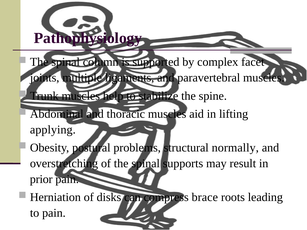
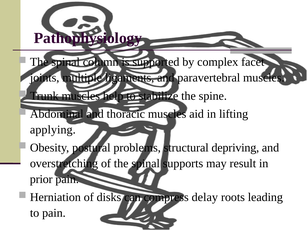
normally: normally -> depriving
brace: brace -> delay
